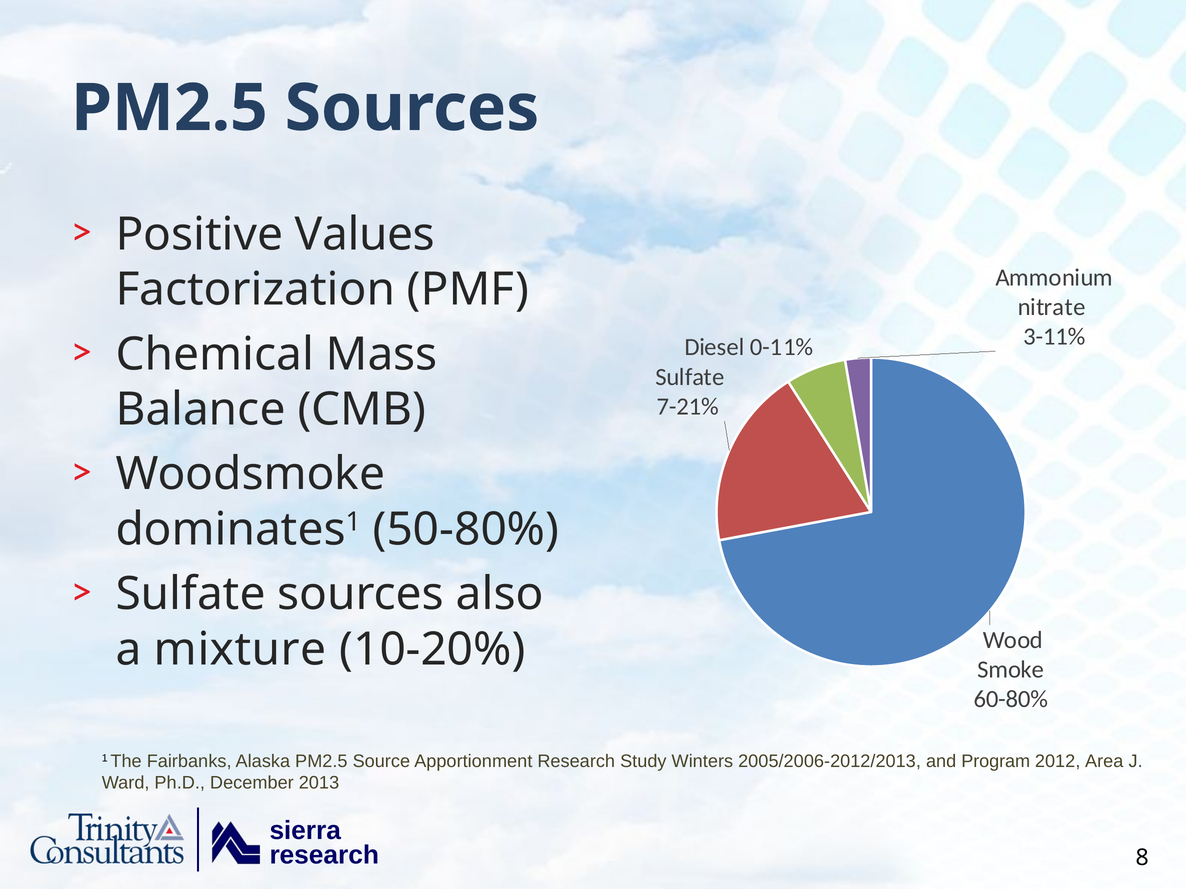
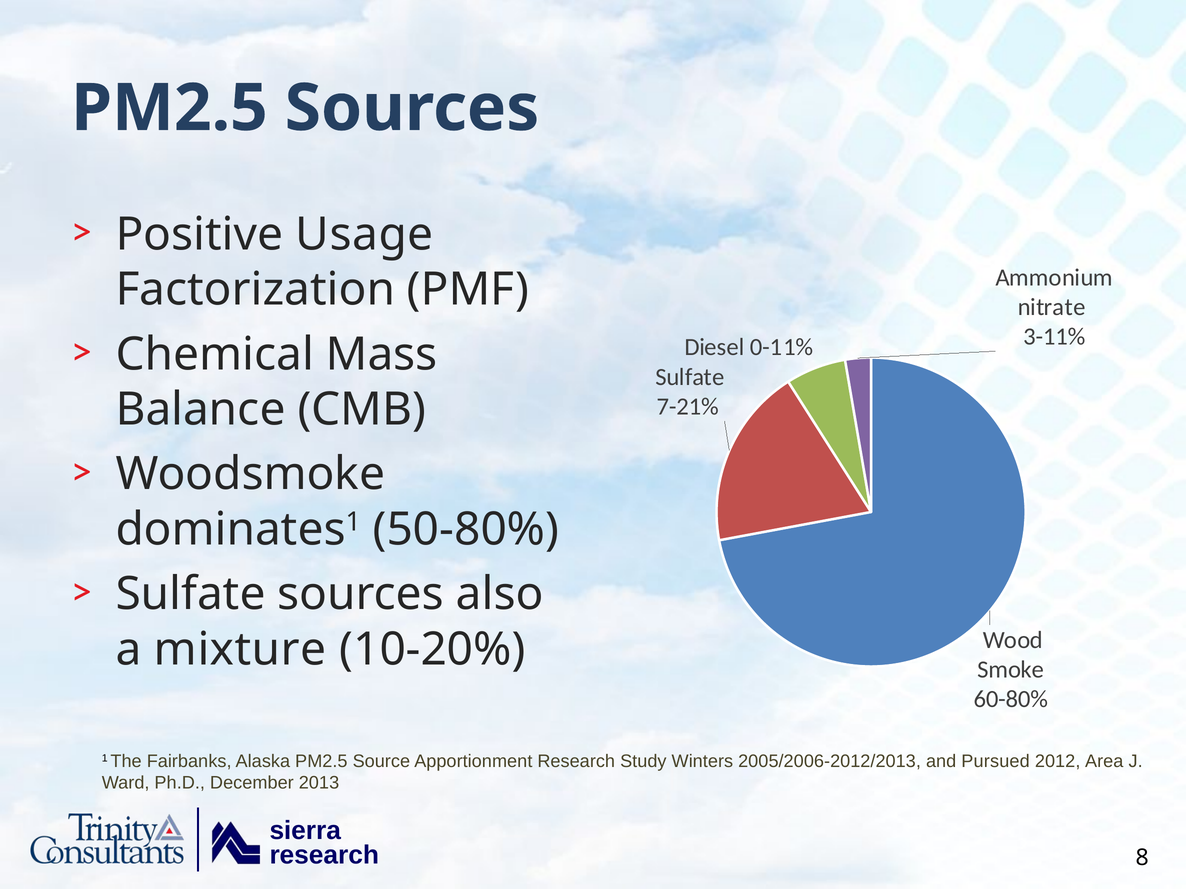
Values: Values -> Usage
Program: Program -> Pursued
